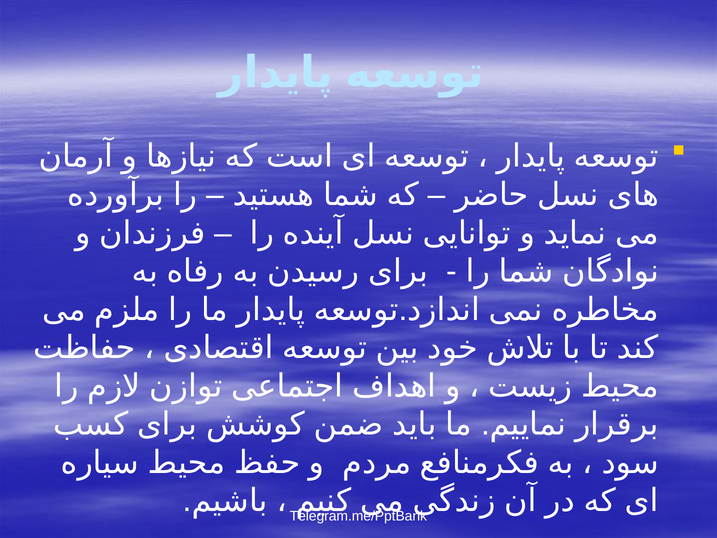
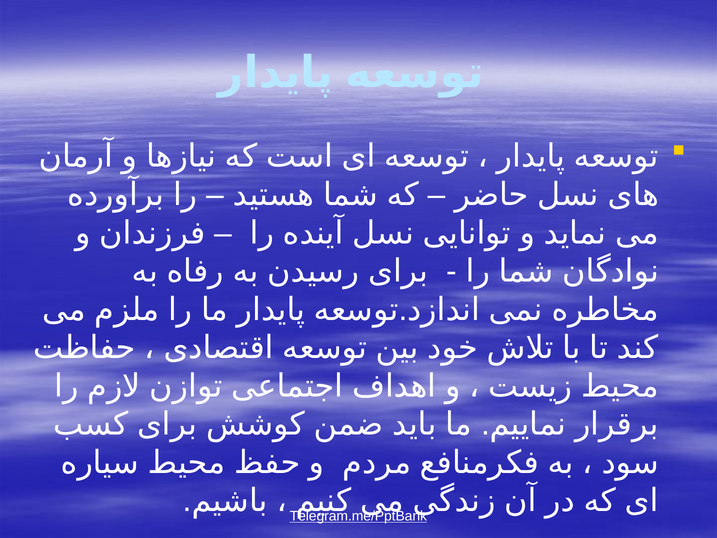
Telegram.me/PptBank underline: none -> present
